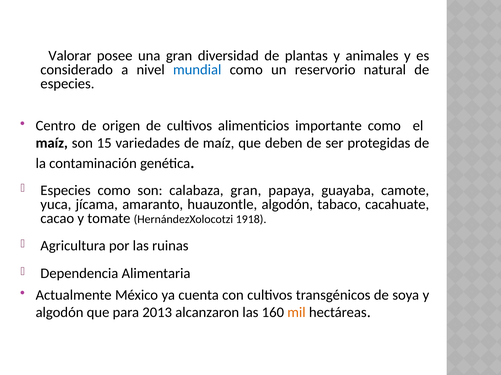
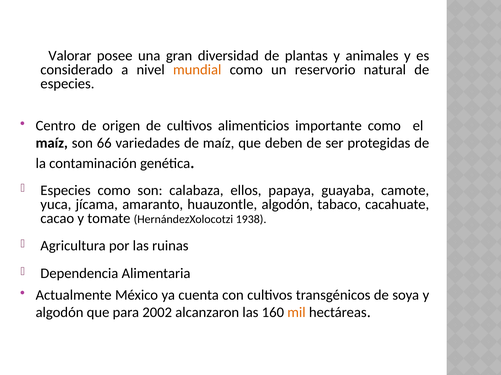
mundial colour: blue -> orange
15: 15 -> 66
calabaza gran: gran -> ellos
1918: 1918 -> 1938
2013: 2013 -> 2002
